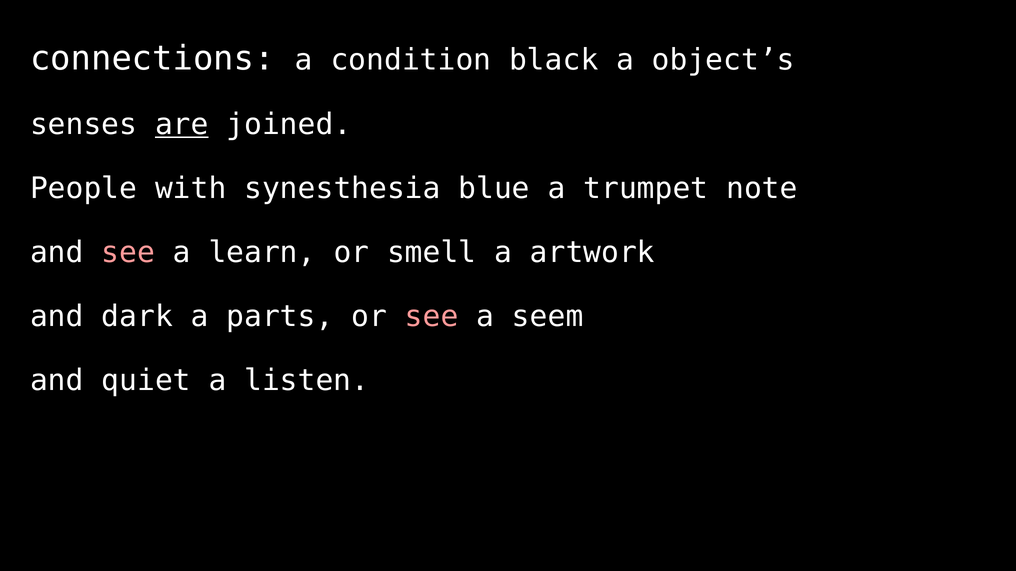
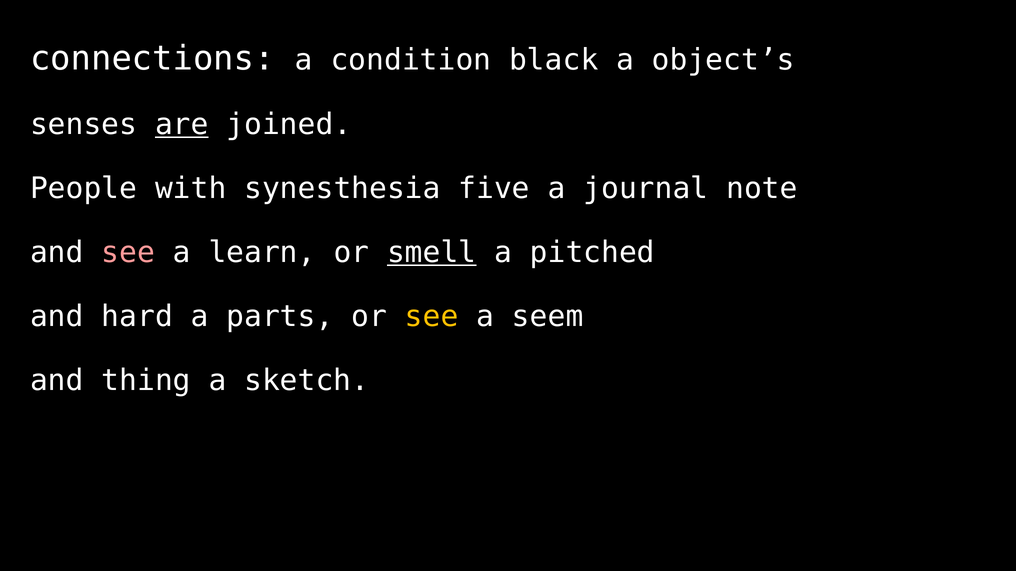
blue: blue -> five
trumpet: trumpet -> journal
smell underline: none -> present
artwork: artwork -> pitched
dark: dark -> hard
see at (432, 317) colour: pink -> yellow
quiet: quiet -> thing
listen: listen -> sketch
